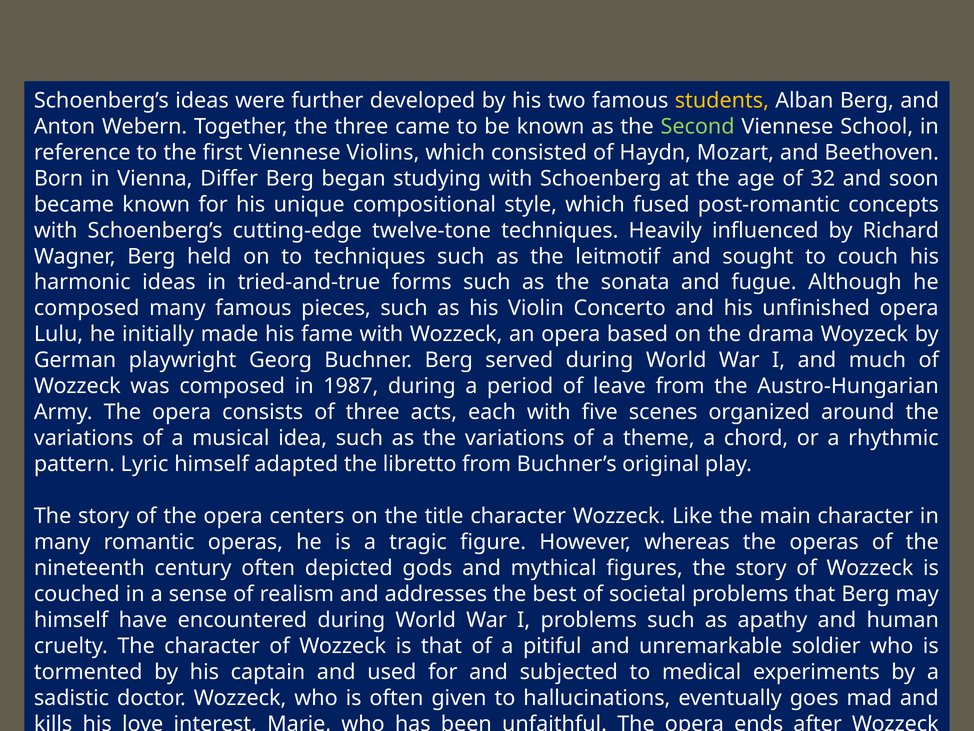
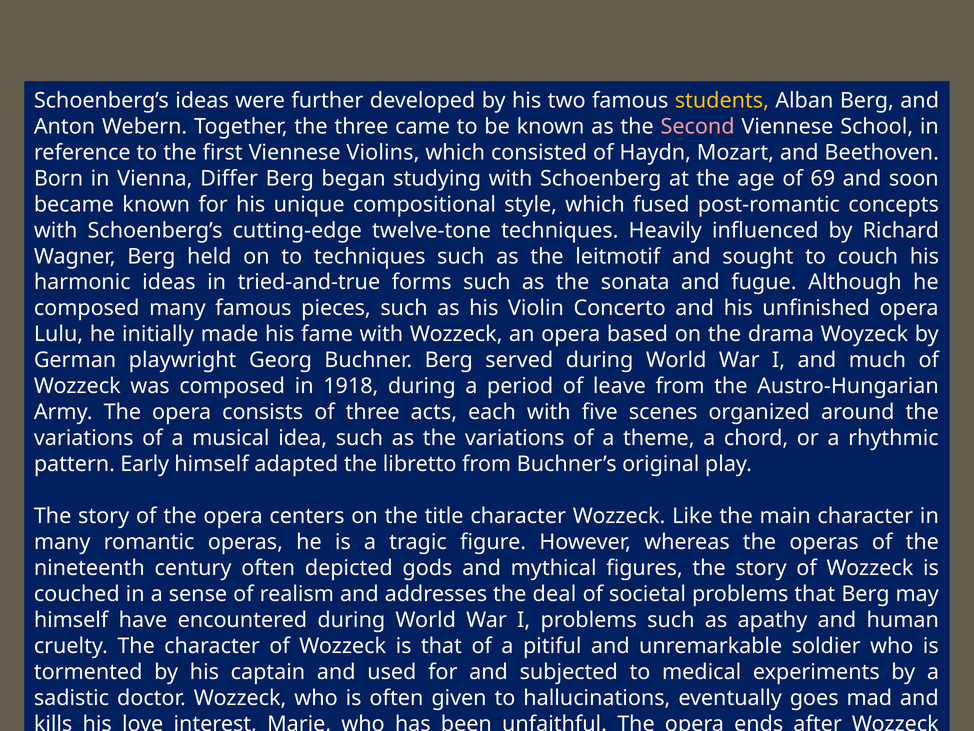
Second colour: light green -> pink
32: 32 -> 69
1987: 1987 -> 1918
Lyric: Lyric -> Early
best: best -> deal
